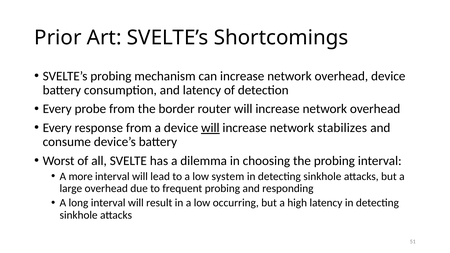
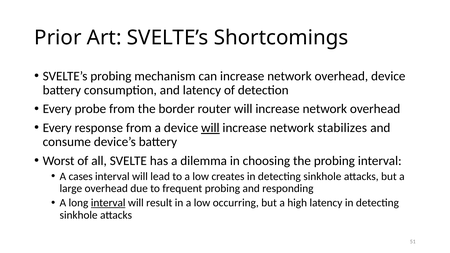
more: more -> cases
system: system -> creates
interval at (108, 203) underline: none -> present
